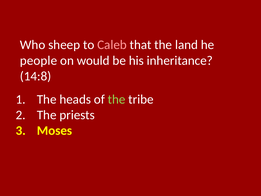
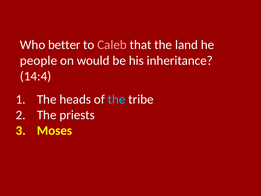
sheep: sheep -> better
14:8: 14:8 -> 14:4
the at (117, 99) colour: light green -> light blue
